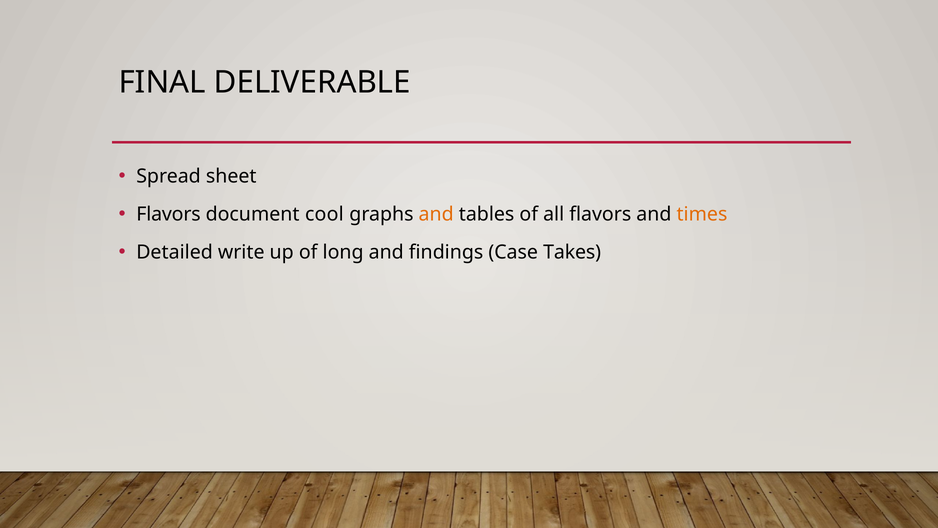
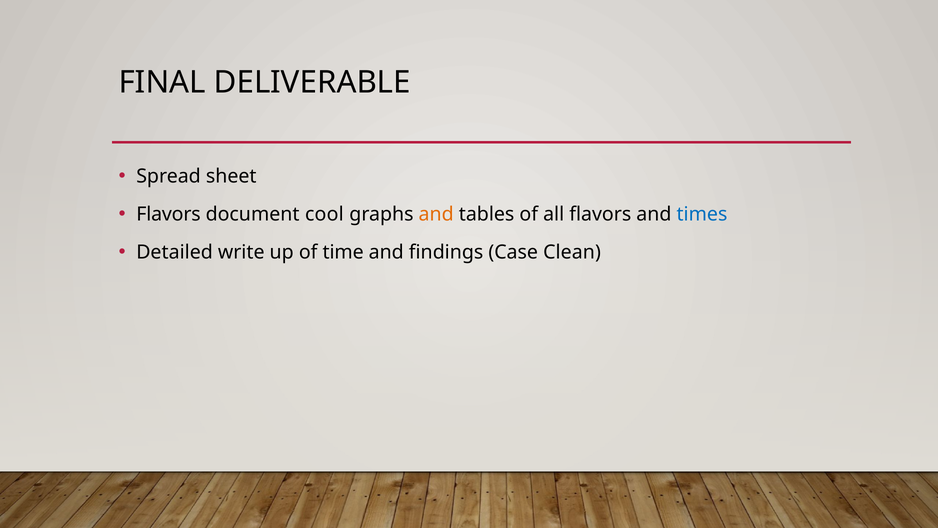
times colour: orange -> blue
long: long -> time
Takes: Takes -> Clean
